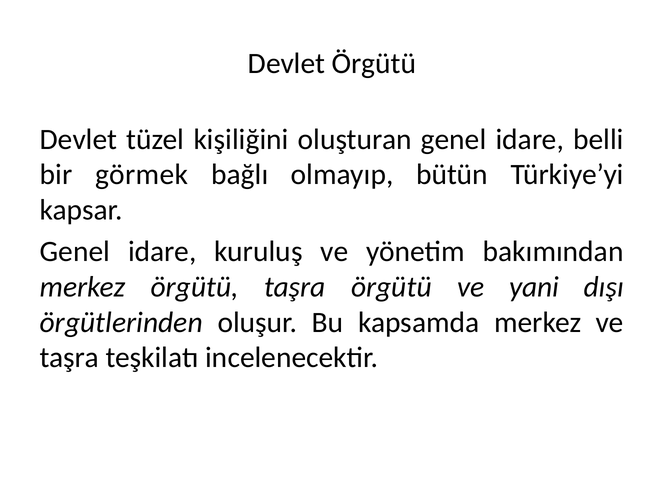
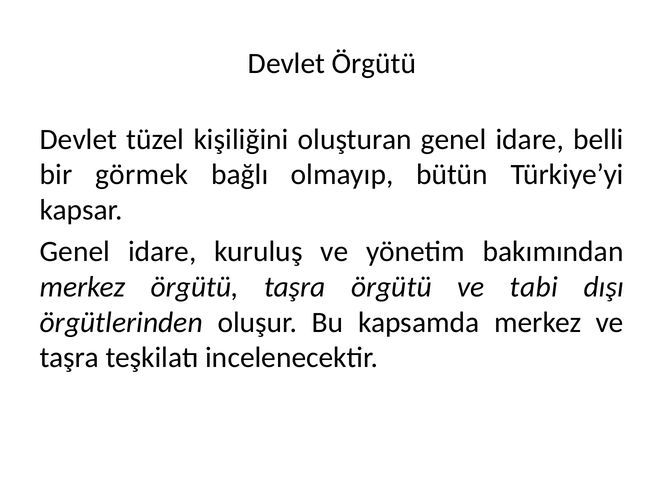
yani: yani -> tabi
